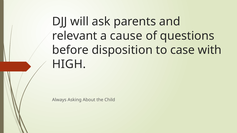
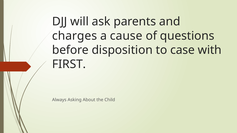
relevant: relevant -> charges
HIGH: HIGH -> FIRST
